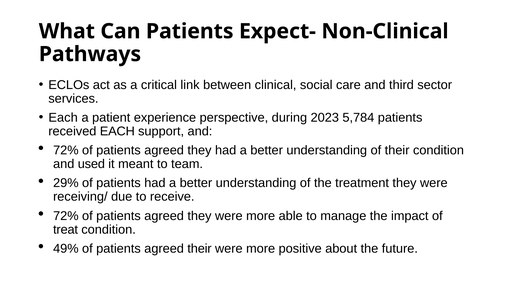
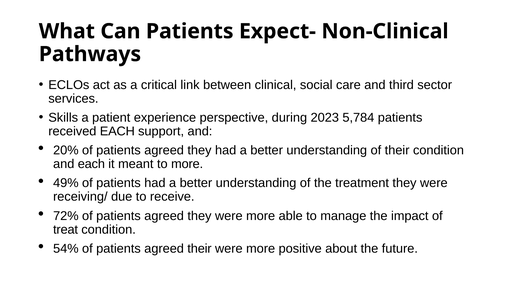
Each at (63, 118): Each -> Skills
72% at (66, 150): 72% -> 20%
and used: used -> each
to team: team -> more
29%: 29% -> 49%
49%: 49% -> 54%
